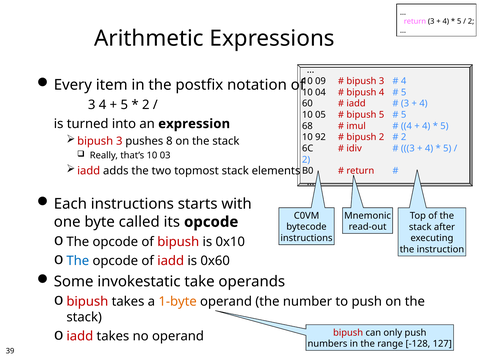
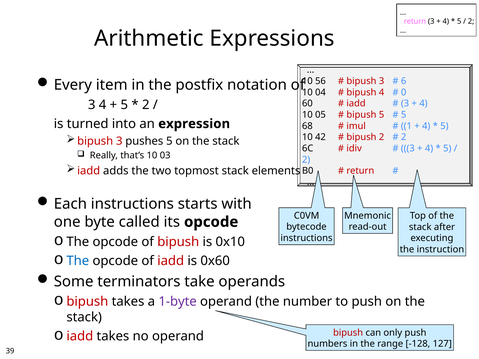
09: 09 -> 56
4 at (404, 81): 4 -> 6
5 at (404, 92): 5 -> 0
4 at (406, 126): 4 -> 1
92: 92 -> 42
pushes 8: 8 -> 5
invokestatic: invokestatic -> terminators
1-byte colour: orange -> purple
